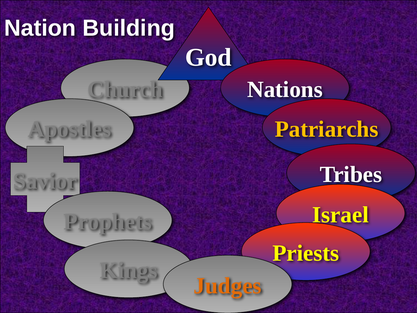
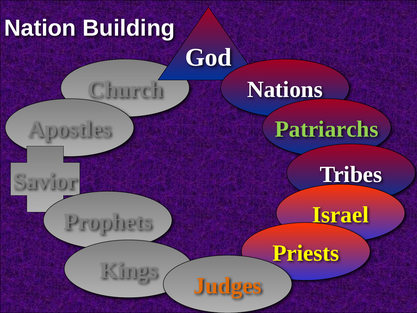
Patriarchs colour: yellow -> light green
